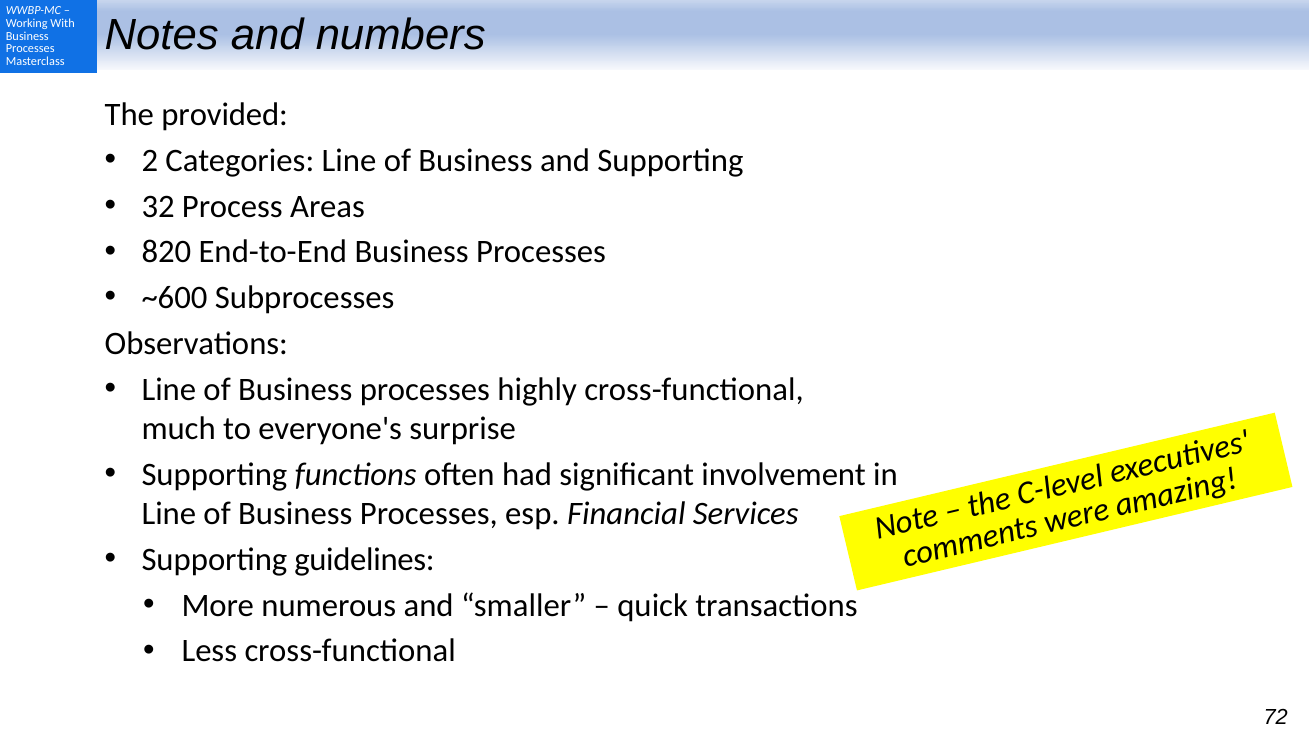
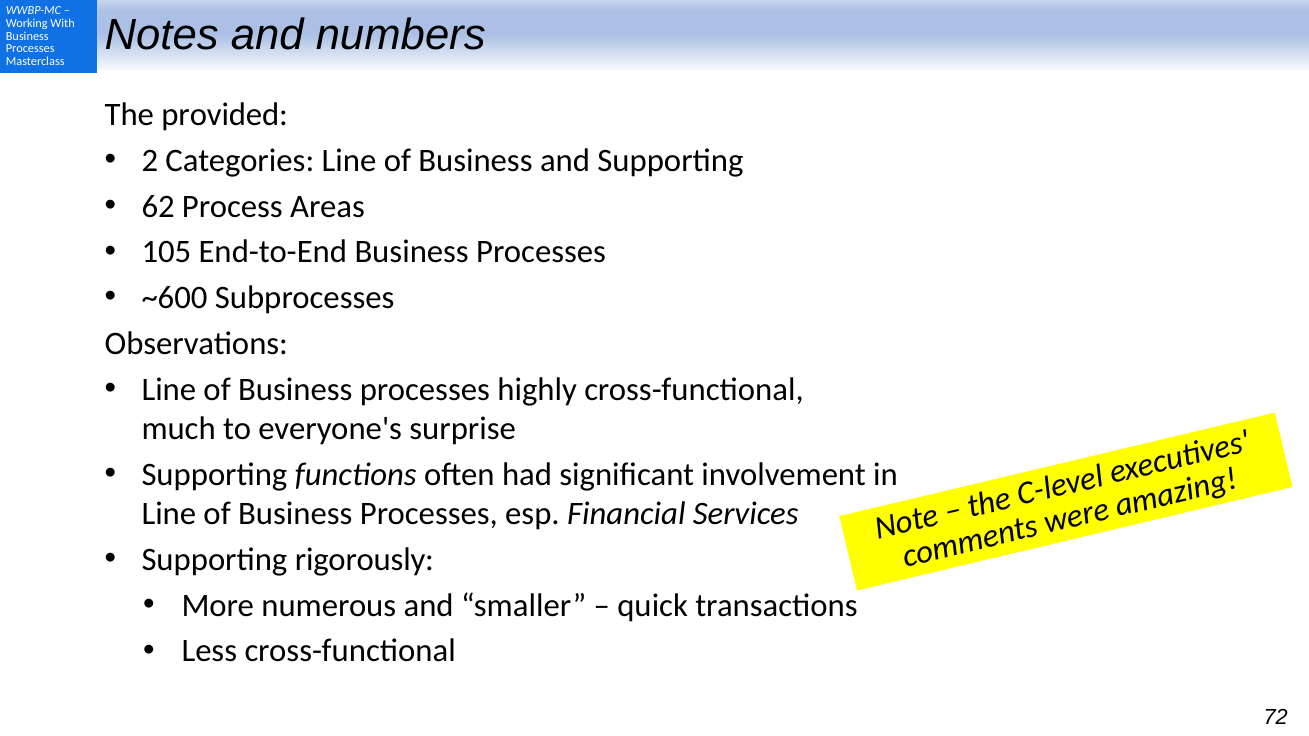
32: 32 -> 62
820: 820 -> 105
guidelines: guidelines -> rigorously
